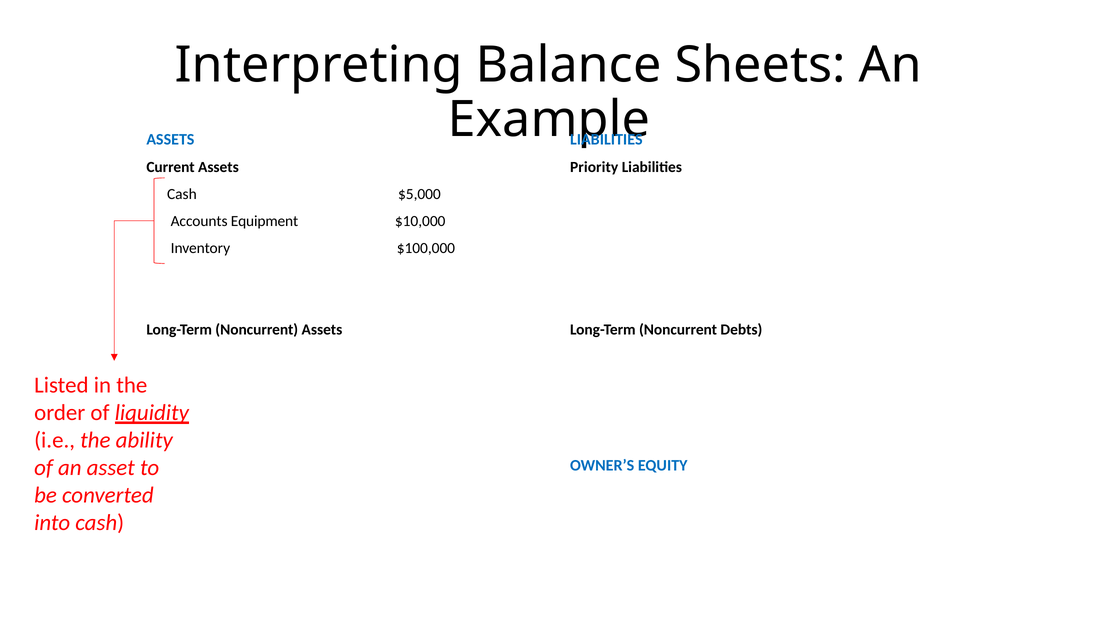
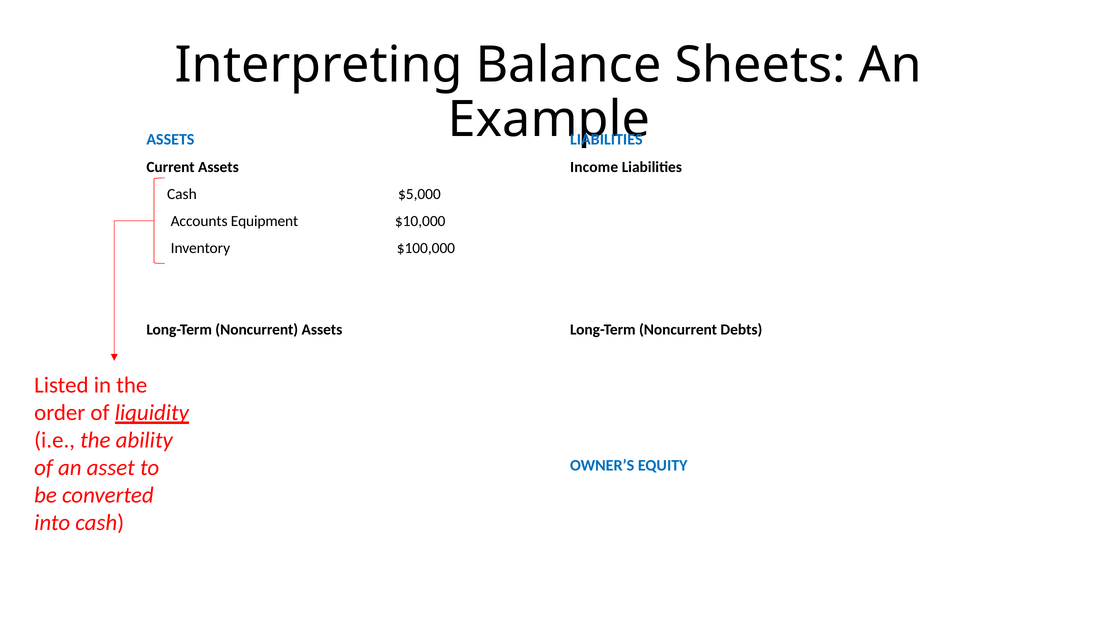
Priority: Priority -> Income
